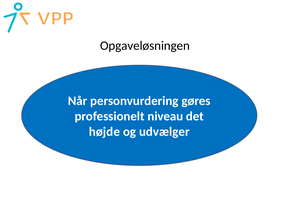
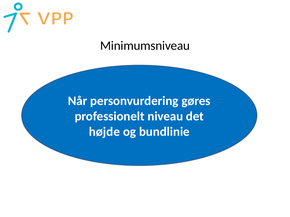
Opgaveløsningen: Opgaveløsningen -> Minimumsniveau
udvælger: udvælger -> bundlinie
